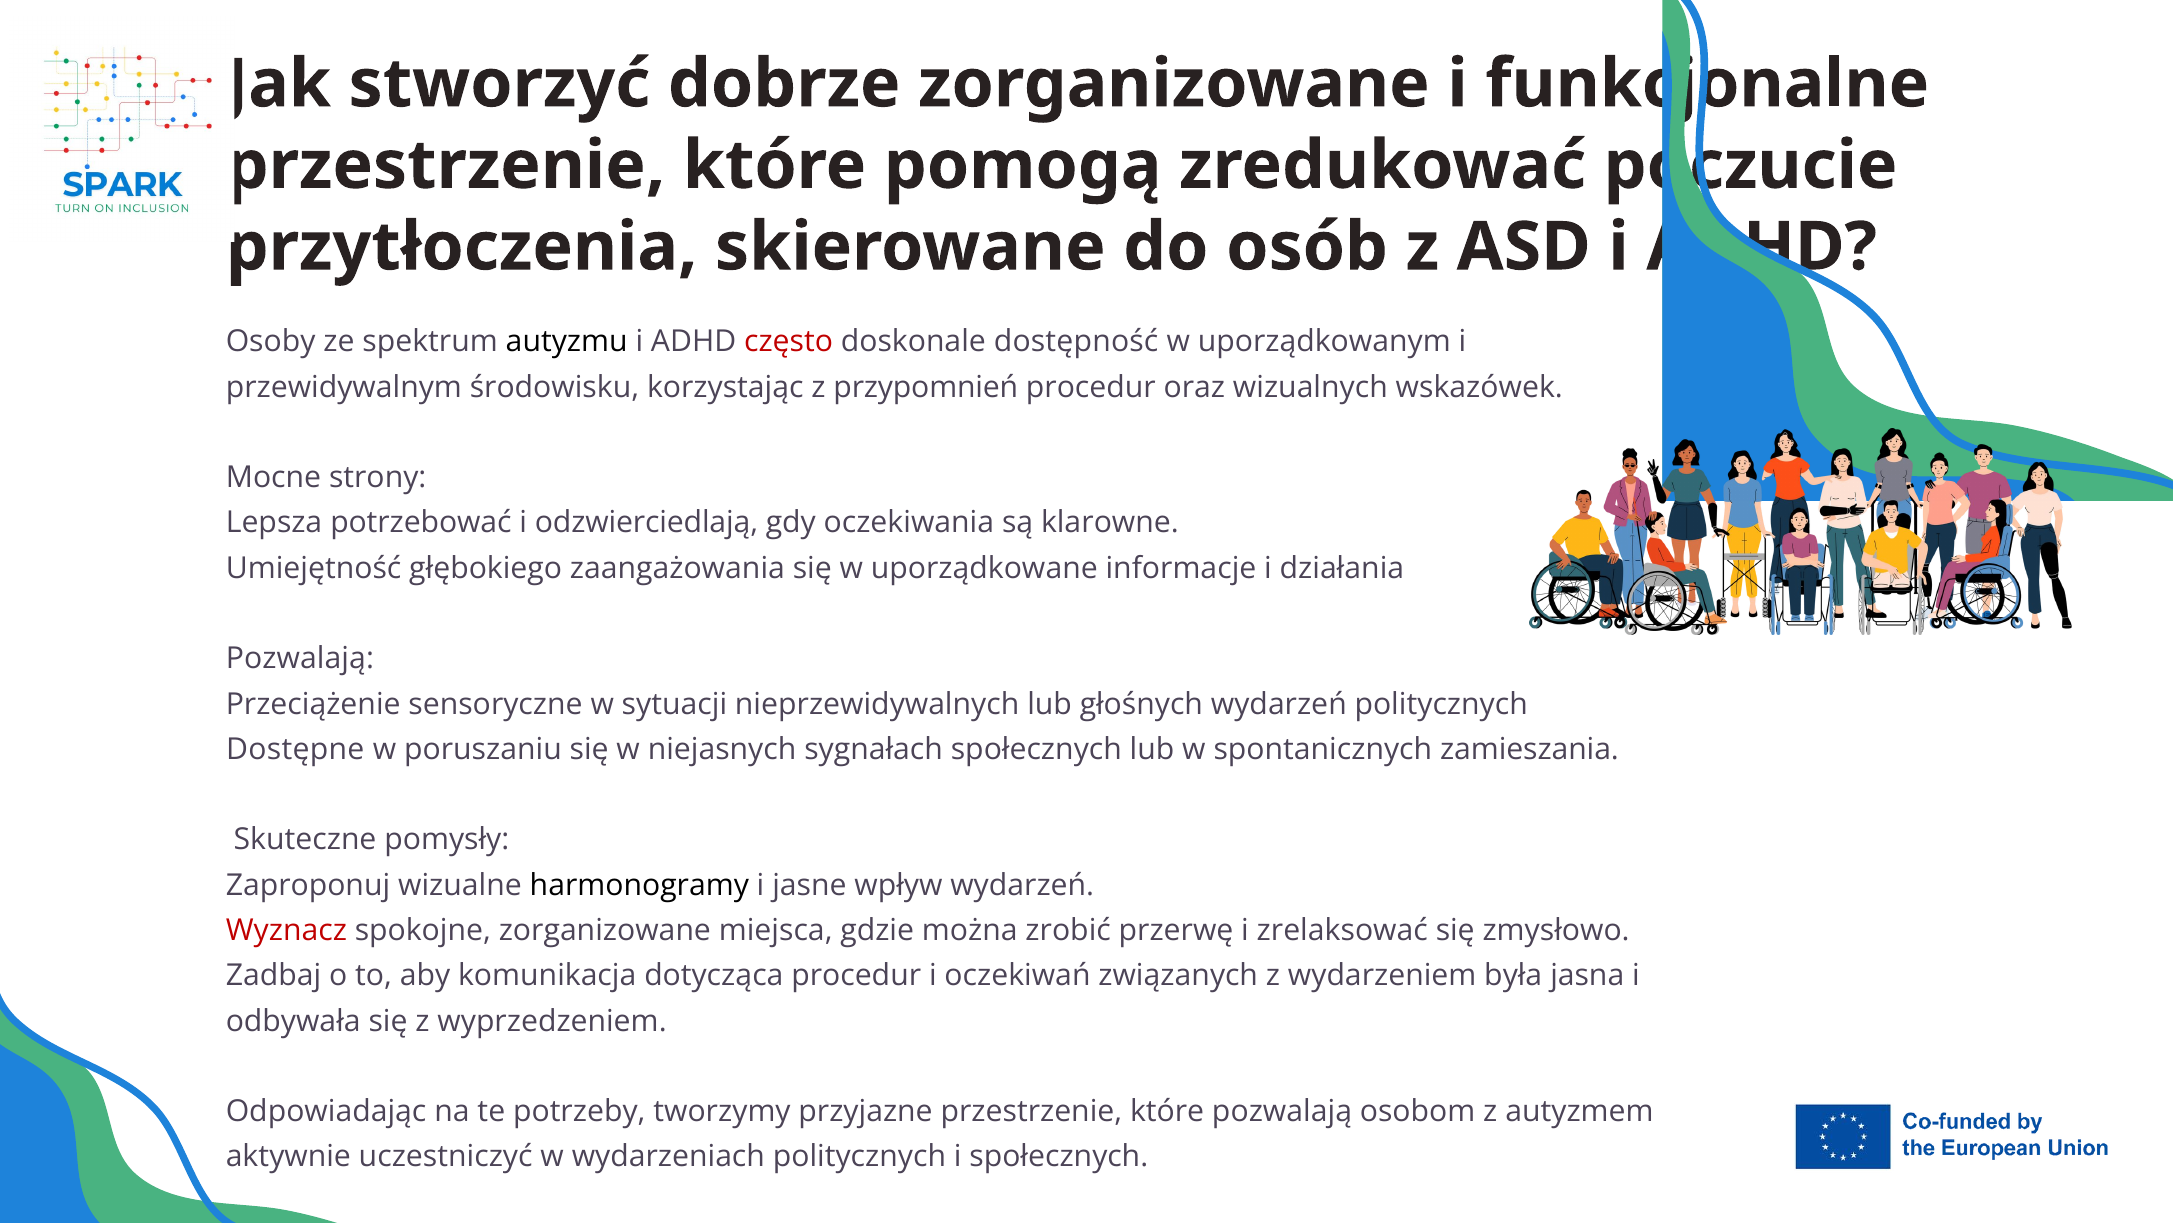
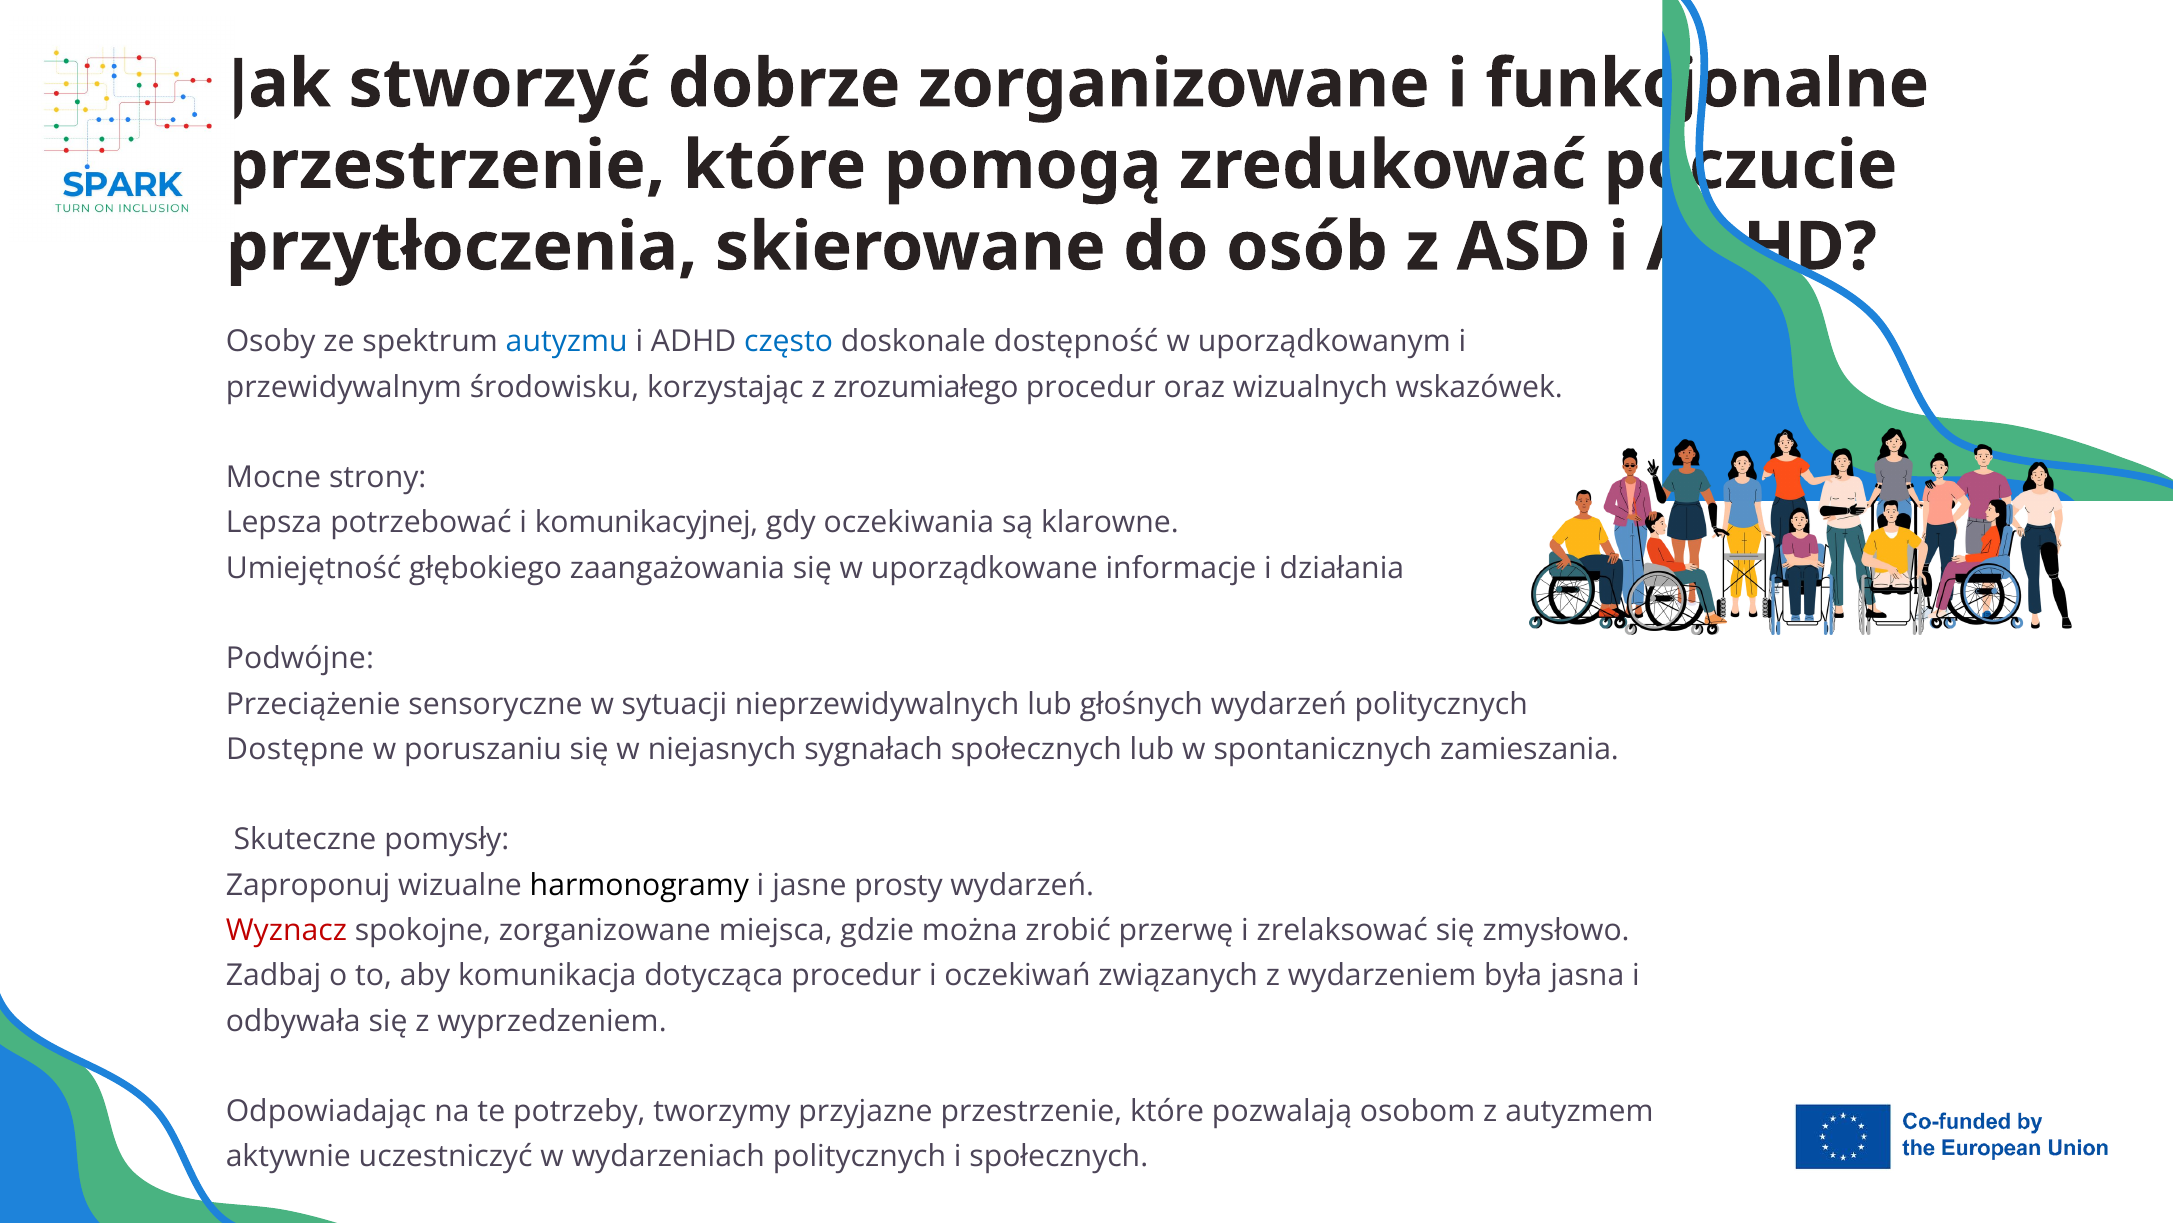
autyzmu colour: black -> blue
często colour: red -> blue
przypomnień: przypomnień -> zrozumiałego
odzwierciedlają: odzwierciedlają -> komunikacyjnej
Pozwalają at (300, 658): Pozwalają -> Podwójne
wpływ: wpływ -> prosty
